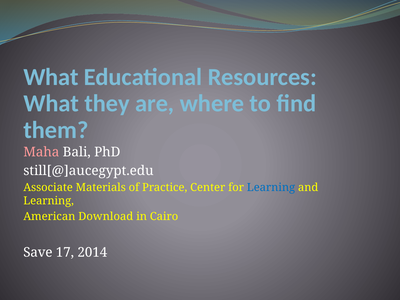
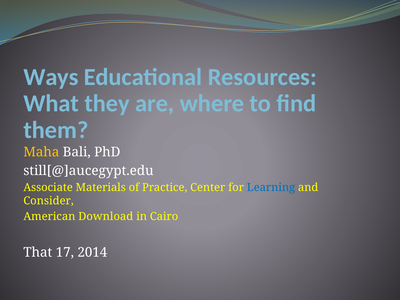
What at (51, 77): What -> Ways
Maha colour: pink -> yellow
Learning at (49, 201): Learning -> Consider
Save: Save -> That
